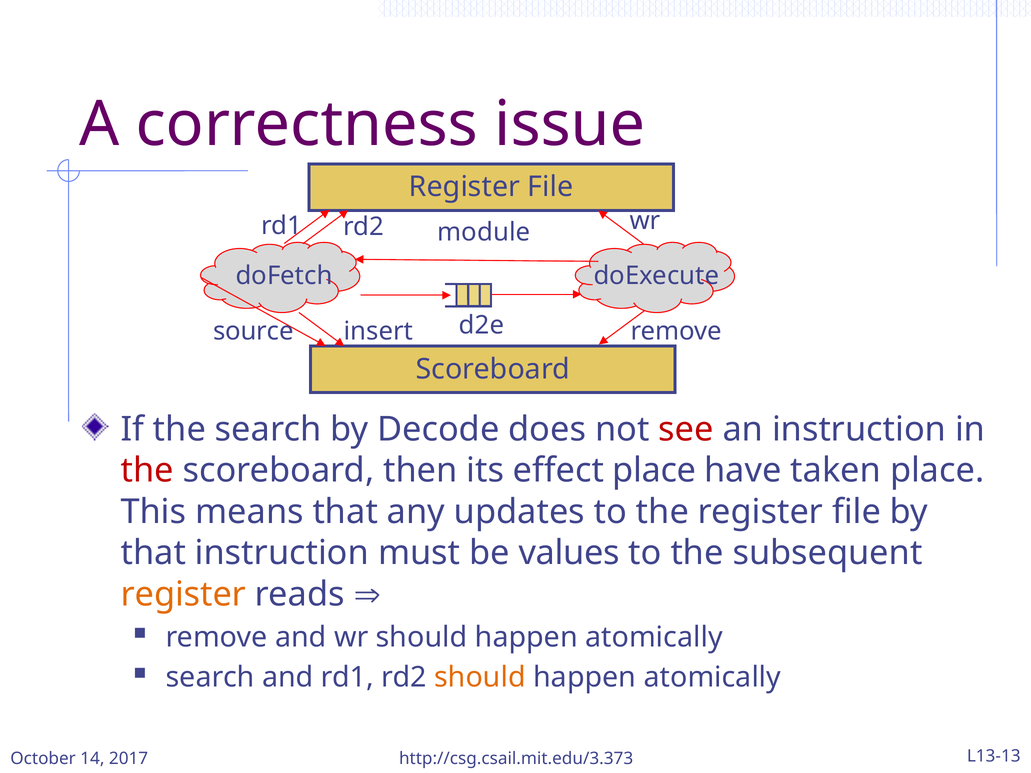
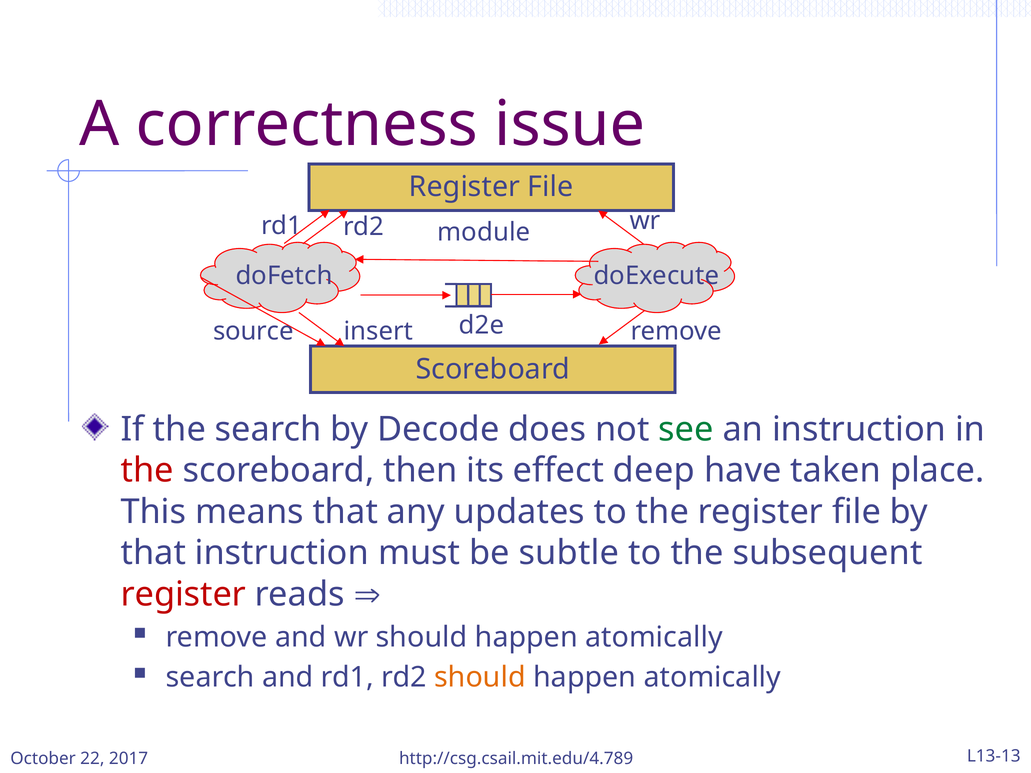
see colour: red -> green
effect place: place -> deep
values: values -> subtle
register at (183, 594) colour: orange -> red
14: 14 -> 22
http://csg.csail.mit.edu/3.373: http://csg.csail.mit.edu/3.373 -> http://csg.csail.mit.edu/4.789
